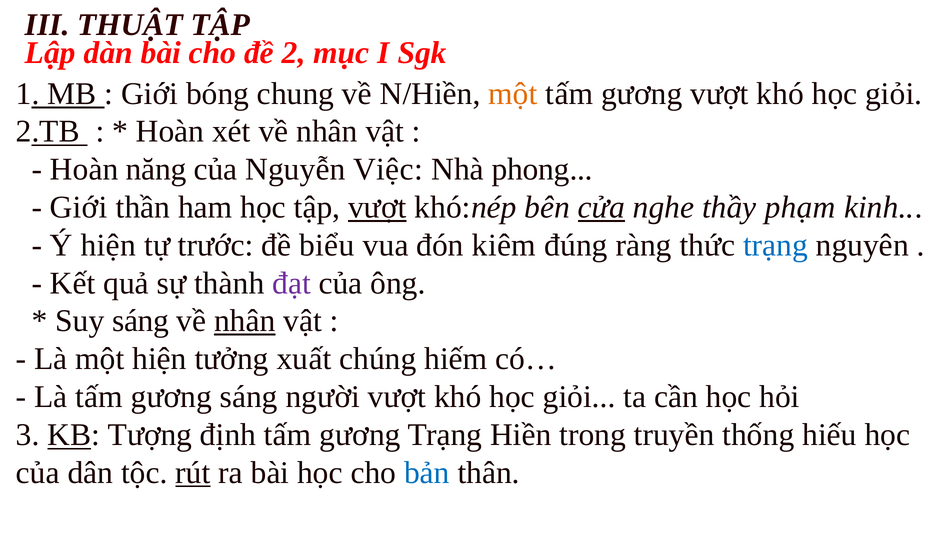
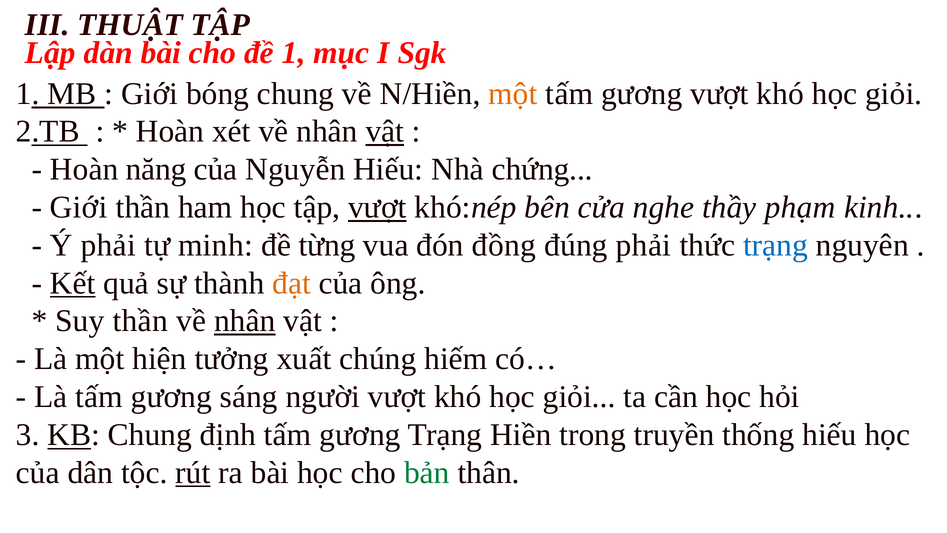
đề 2: 2 -> 1
vật at (385, 131) underline: none -> present
Nguyễn Việc: Việc -> Hiếu
phong: phong -> chứng
cửa underline: present -> none
Ý hiện: hiện -> phải
trước: trước -> minh
biểu: biểu -> từng
kiêm: kiêm -> đồng
đúng ràng: ràng -> phải
Kết underline: none -> present
đạt colour: purple -> orange
Suy sáng: sáng -> thần
KB Tượng: Tượng -> Chung
bản colour: blue -> green
